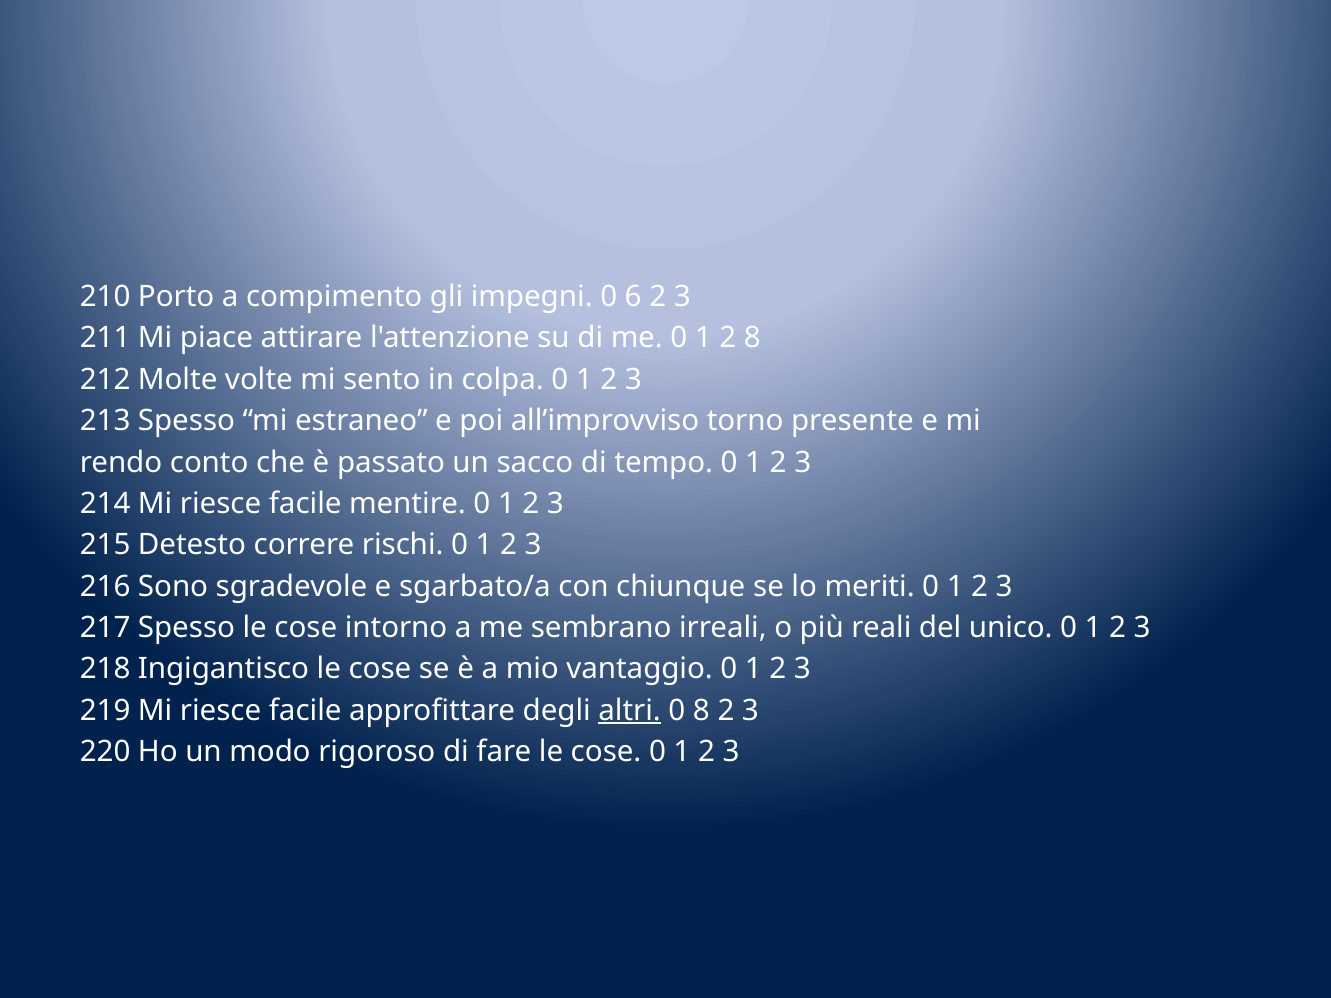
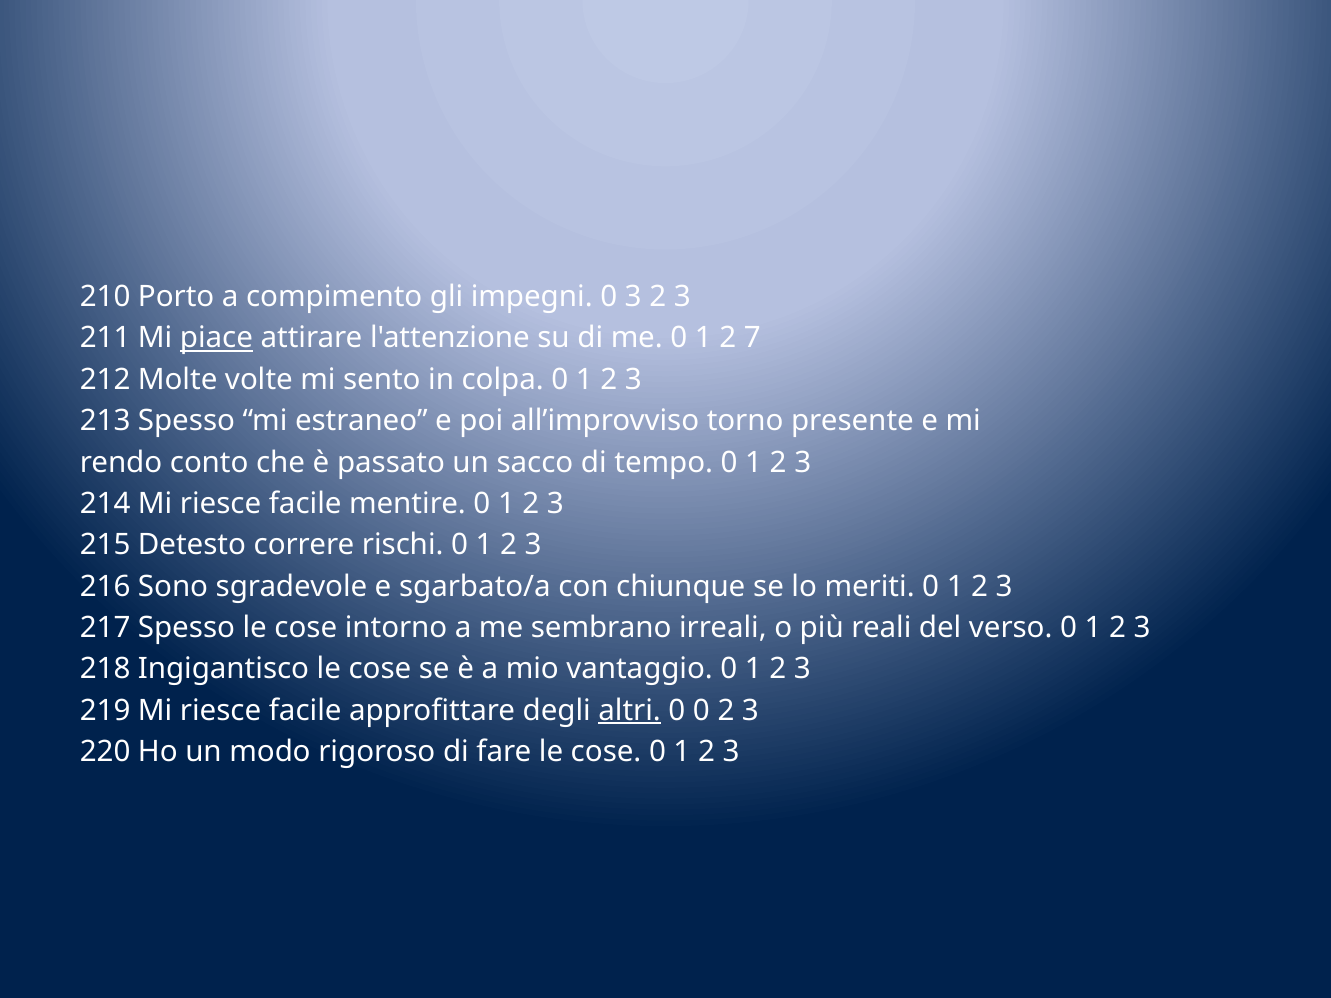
0 6: 6 -> 3
piace underline: none -> present
2 8: 8 -> 7
unico: unico -> verso
0 8: 8 -> 0
